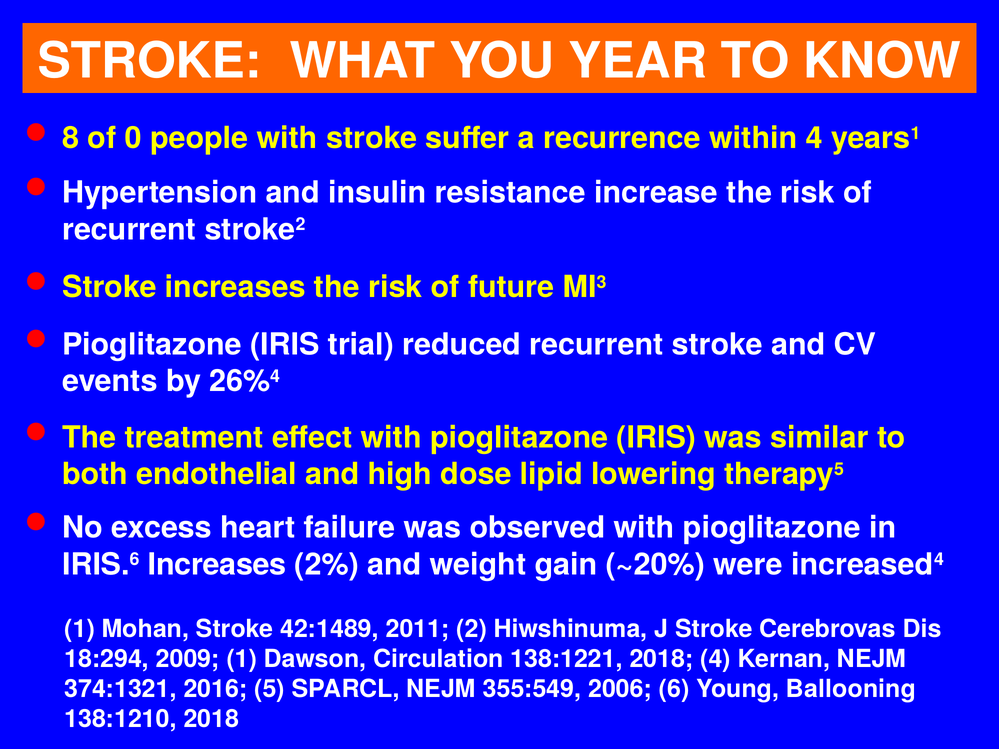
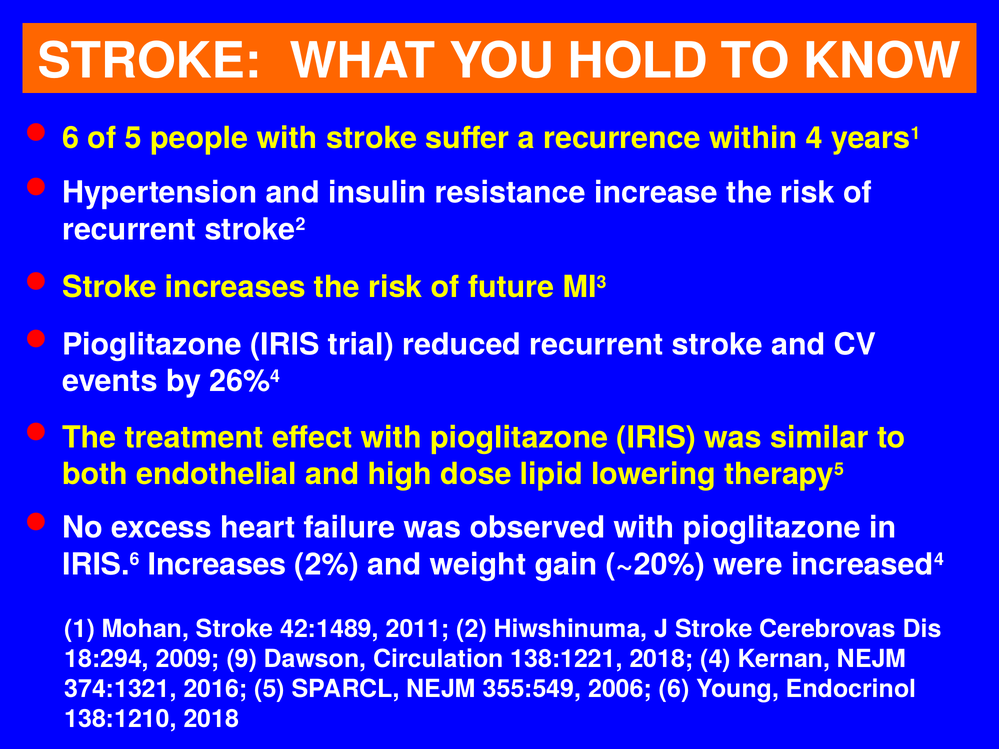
YEAR: YEAR -> HOLD
8 at (71, 138): 8 -> 6
of 0: 0 -> 5
2009 1: 1 -> 9
Ballooning: Ballooning -> Endocrinol
